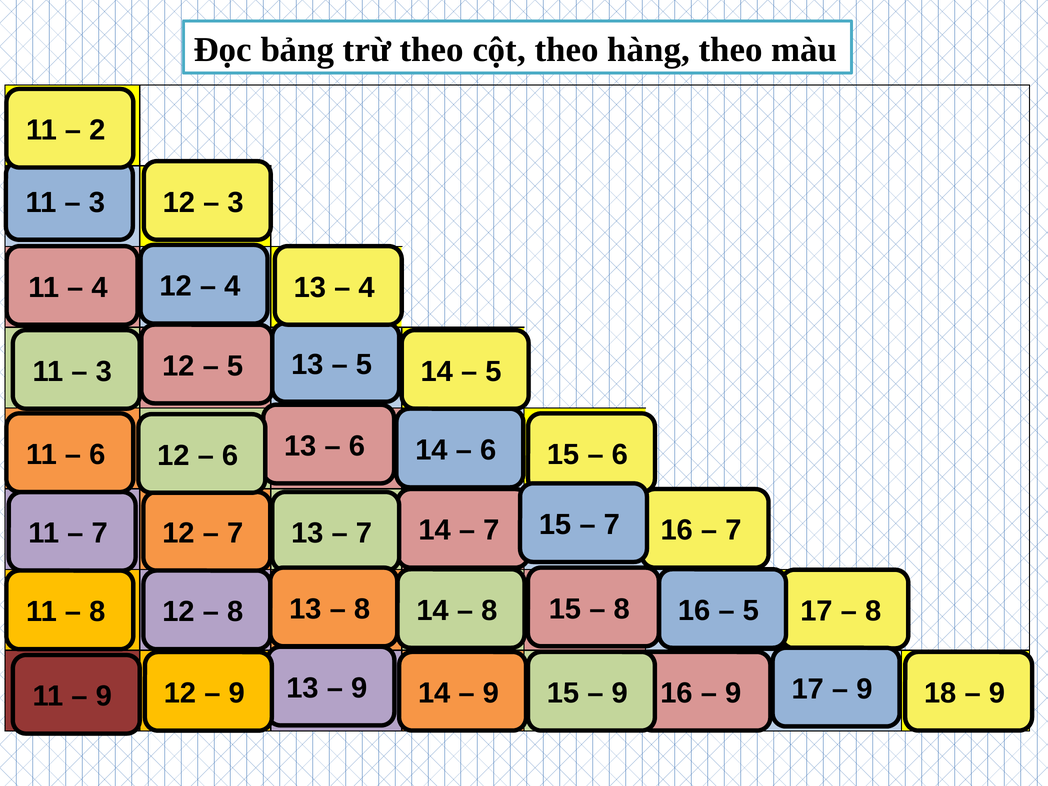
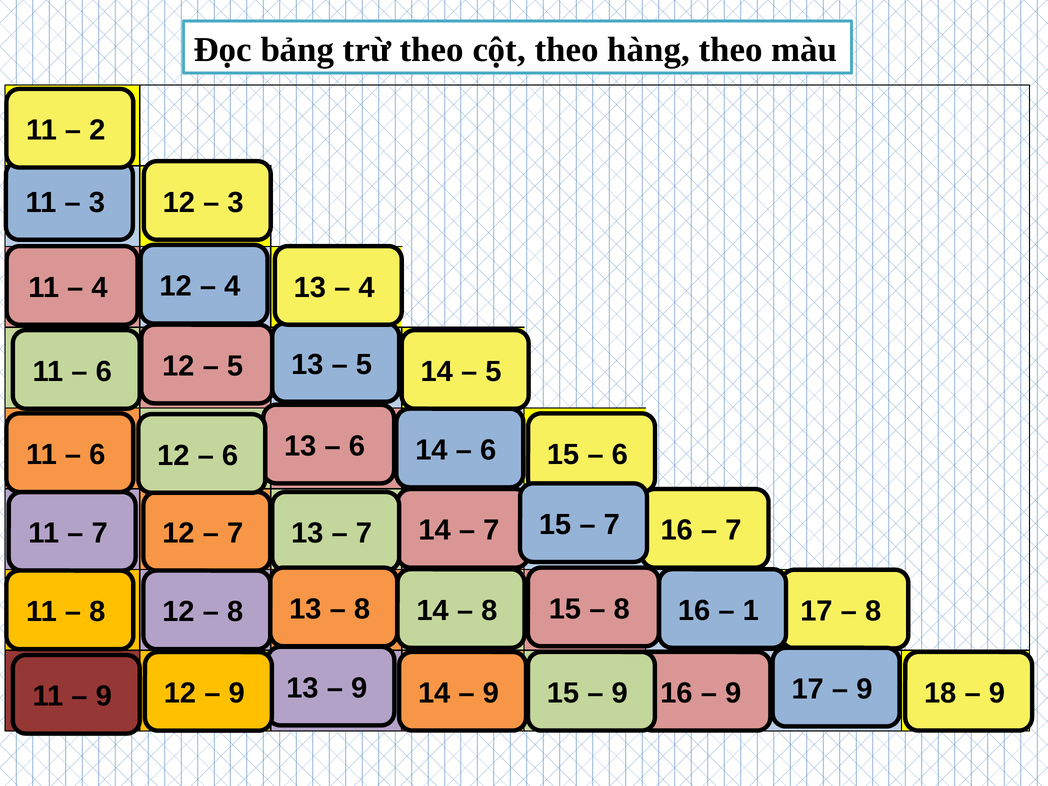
3 at (104, 371): 3 -> 6
5 at (751, 611): 5 -> 1
